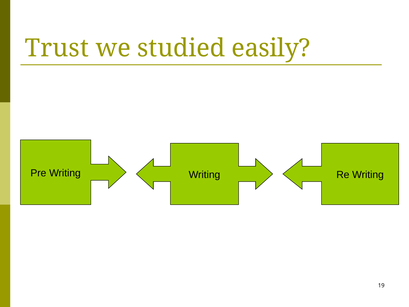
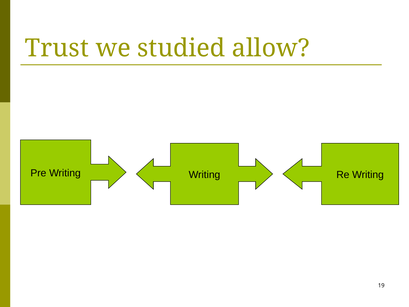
easily: easily -> allow
